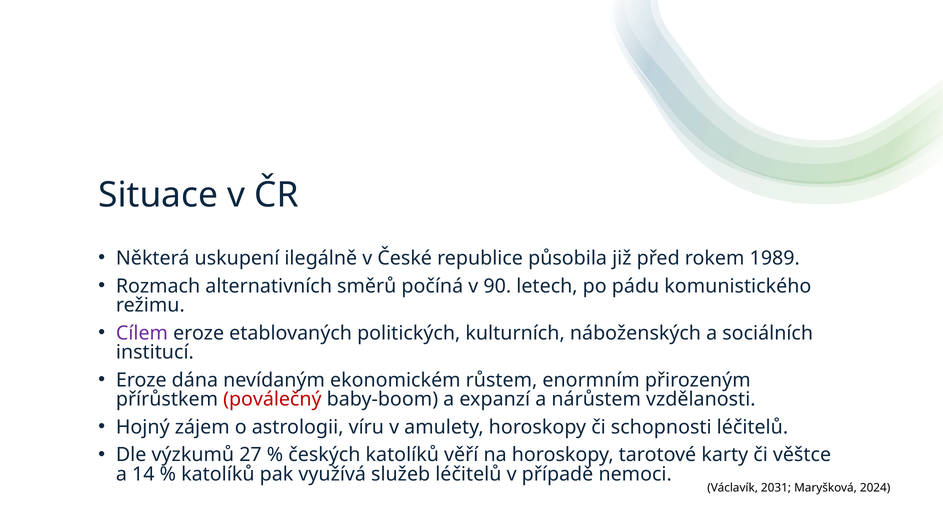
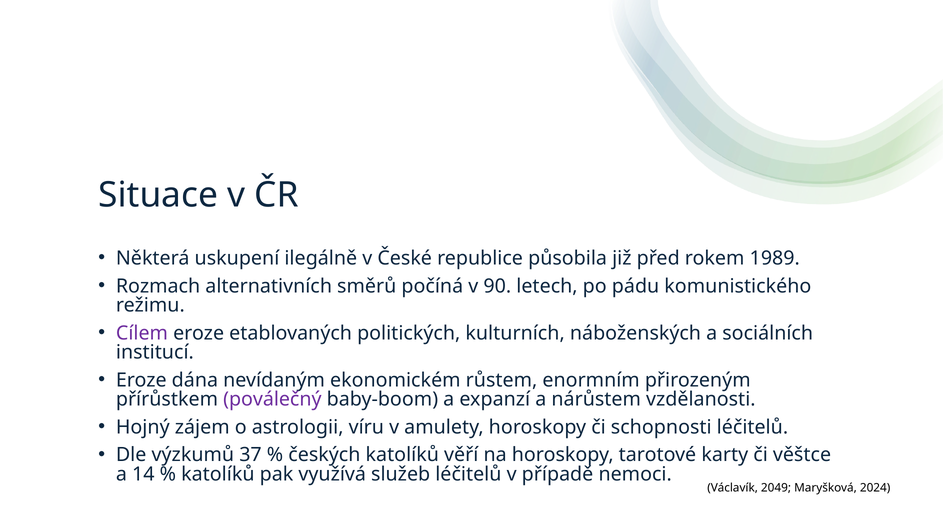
poválečný colour: red -> purple
27: 27 -> 37
2031: 2031 -> 2049
